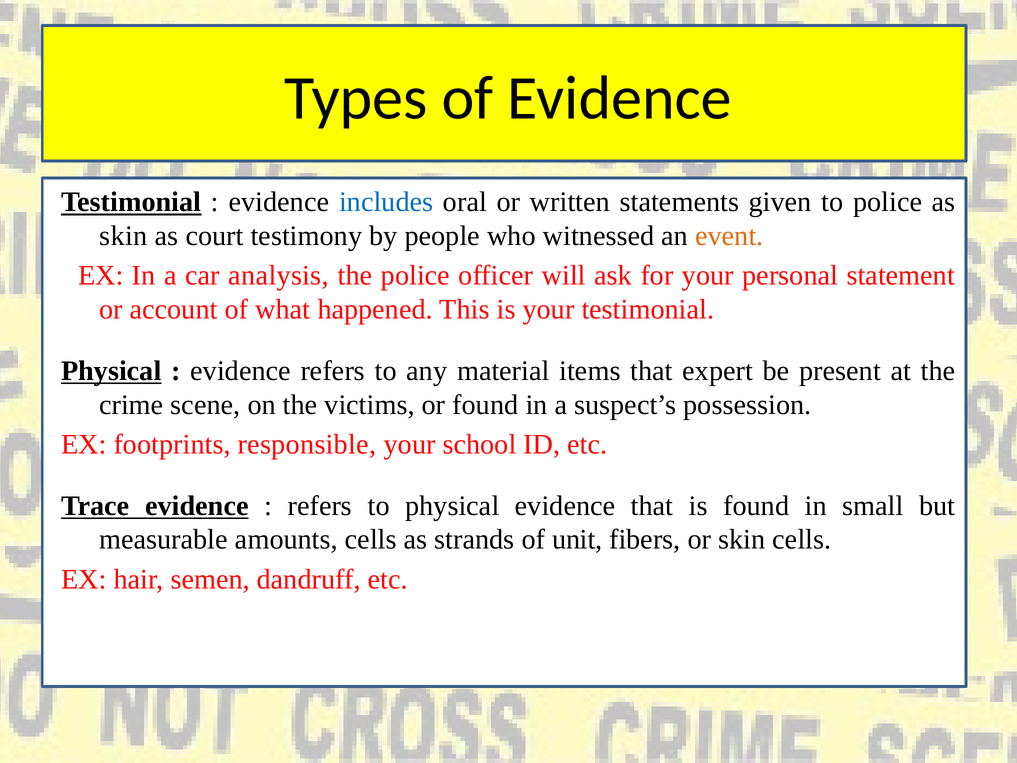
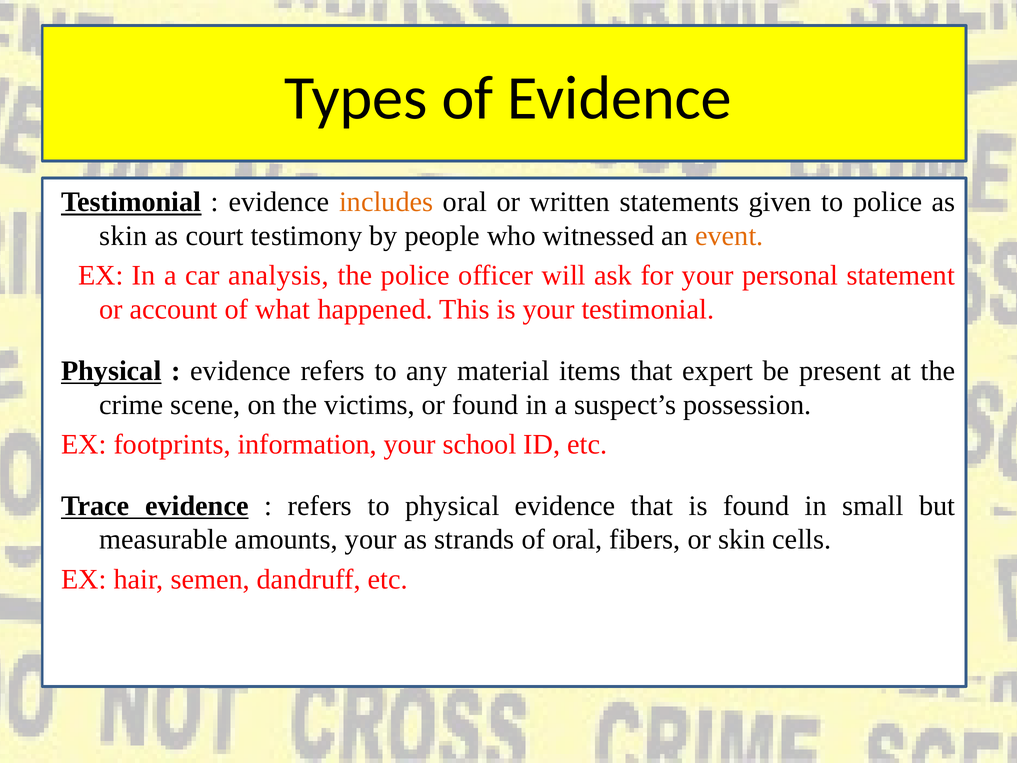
includes colour: blue -> orange
responsible: responsible -> information
amounts cells: cells -> your
of unit: unit -> oral
